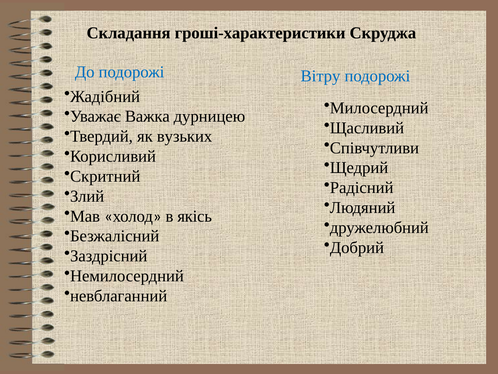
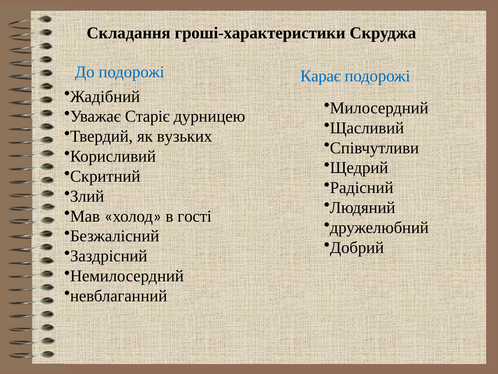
Вітру: Вітру -> Карає
Важка: Важка -> Старіє
якісь: якісь -> гості
